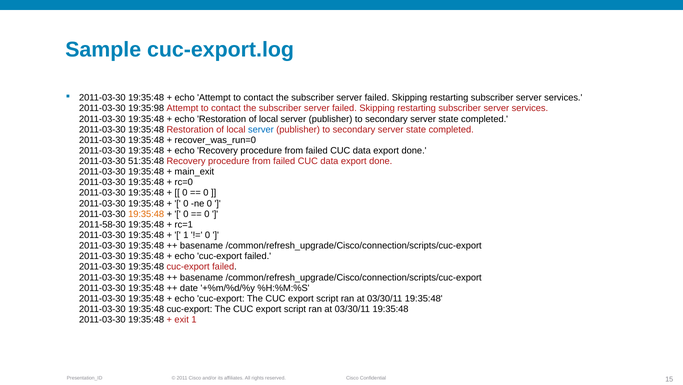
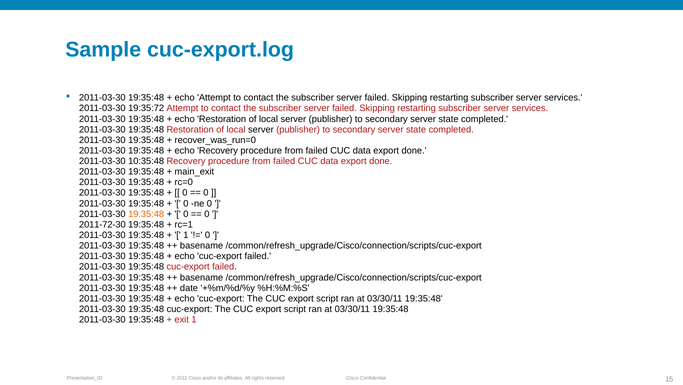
19:35:98: 19:35:98 -> 19:35:72
server at (261, 129) colour: blue -> black
51:35:48: 51:35:48 -> 10:35:48
2011-58-30: 2011-58-30 -> 2011-72-30
